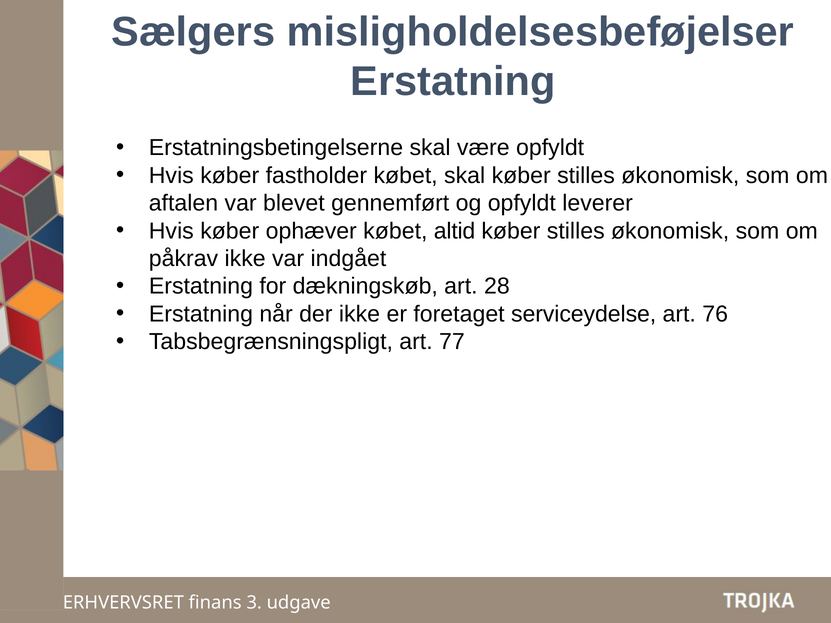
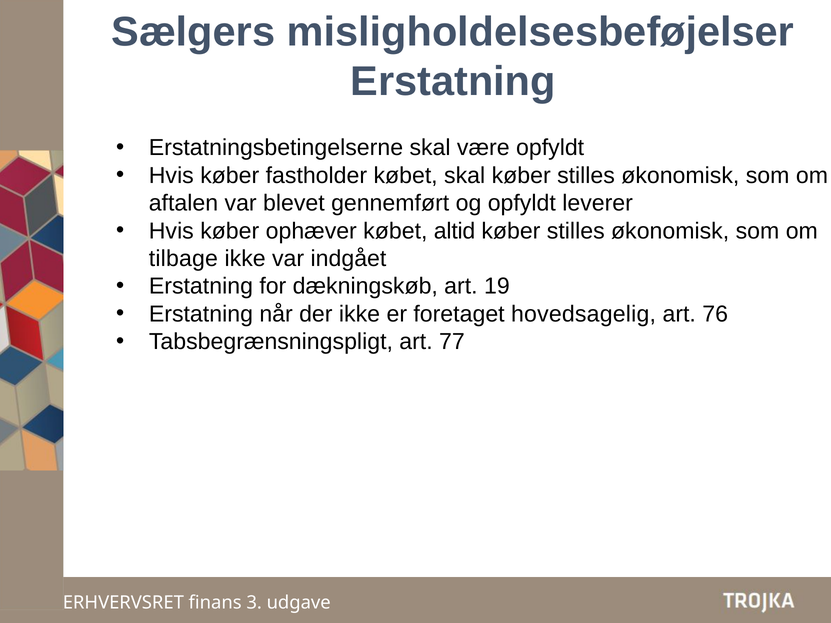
påkrav: påkrav -> tilbage
28: 28 -> 19
serviceydelse: serviceydelse -> hovedsagelig
